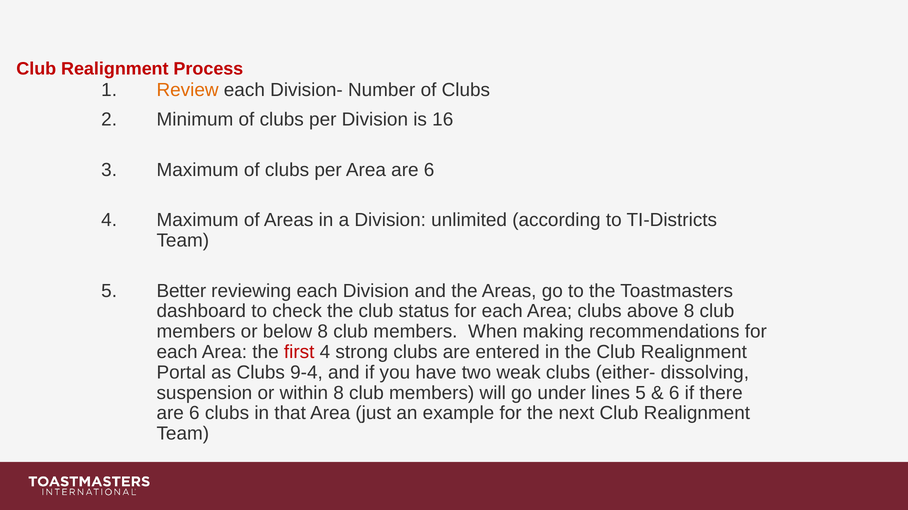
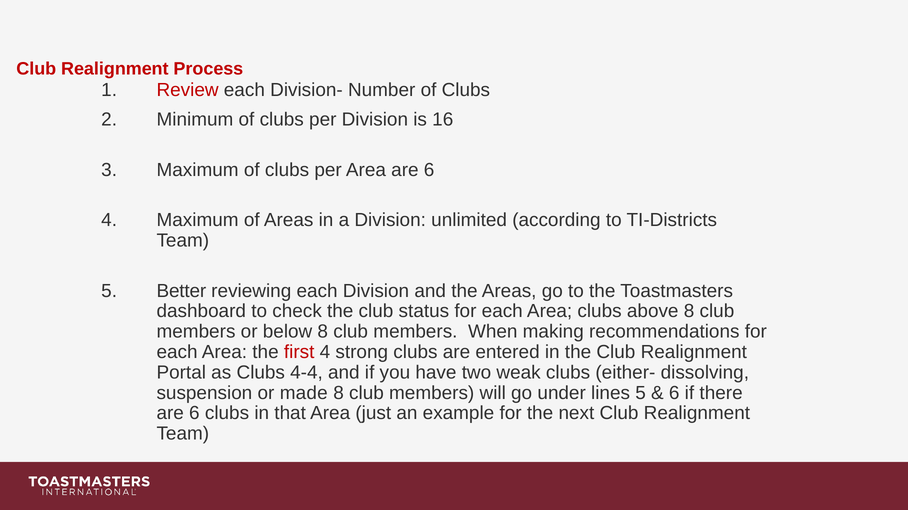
Review colour: orange -> red
9-4: 9-4 -> 4-4
within: within -> made
